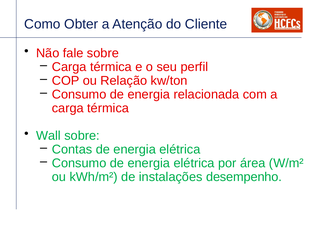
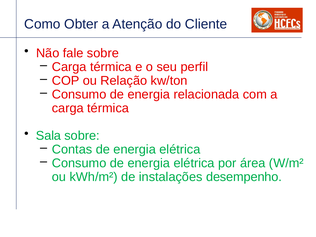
Wall: Wall -> Sala
